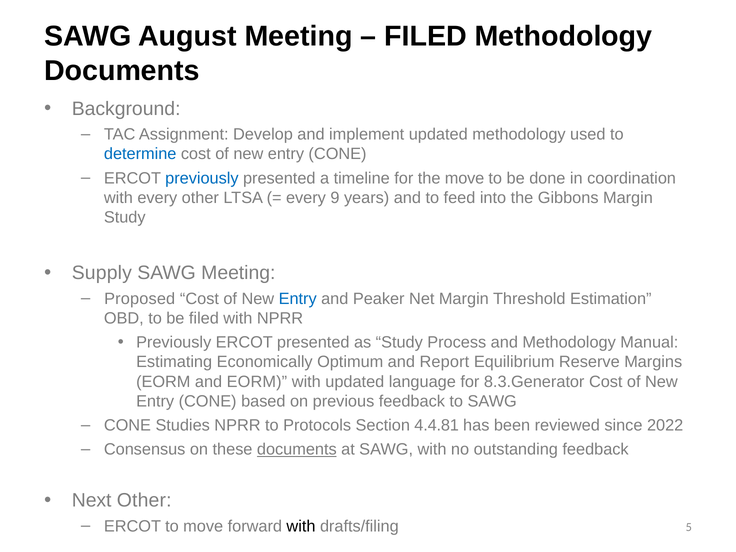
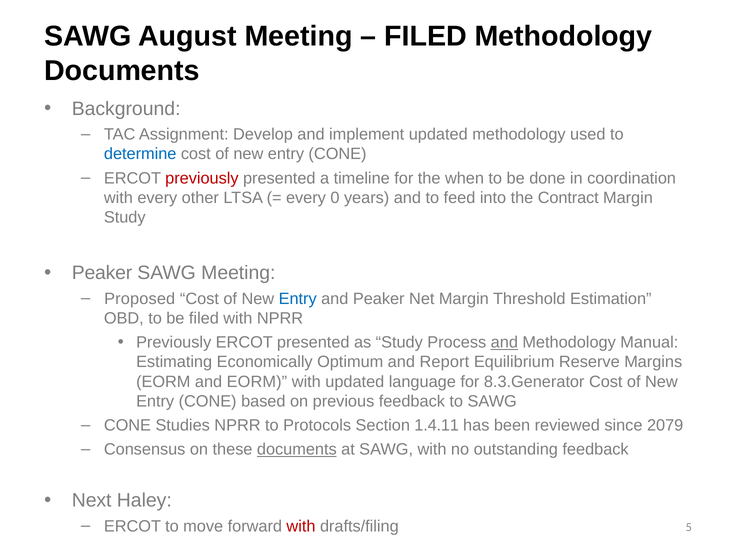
previously at (202, 178) colour: blue -> red
the move: move -> when
9: 9 -> 0
Gibbons: Gibbons -> Contract
Supply at (102, 273): Supply -> Peaker
and at (504, 342) underline: none -> present
4.4.81: 4.4.81 -> 1.4.11
2022: 2022 -> 2079
Next Other: Other -> Haley
with at (301, 526) colour: black -> red
